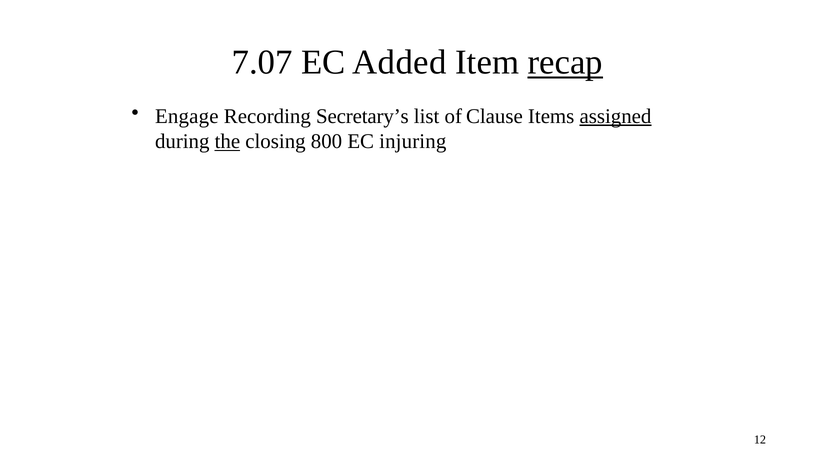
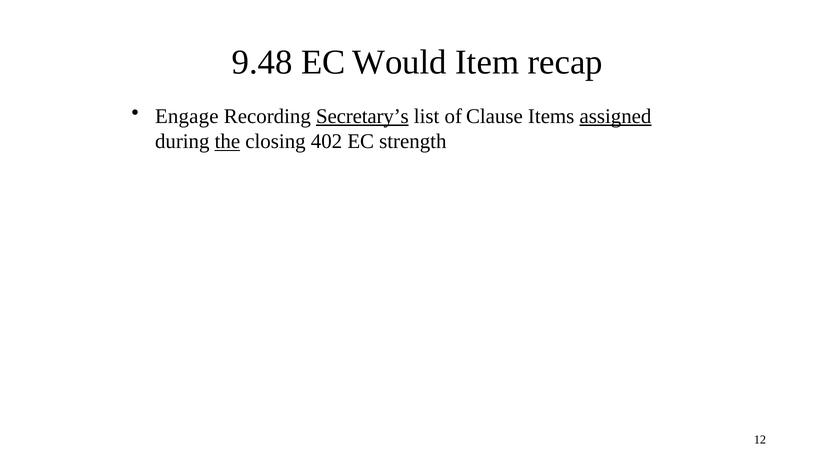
7.07: 7.07 -> 9.48
Added: Added -> Would
recap underline: present -> none
Secretary’s underline: none -> present
800: 800 -> 402
injuring: injuring -> strength
